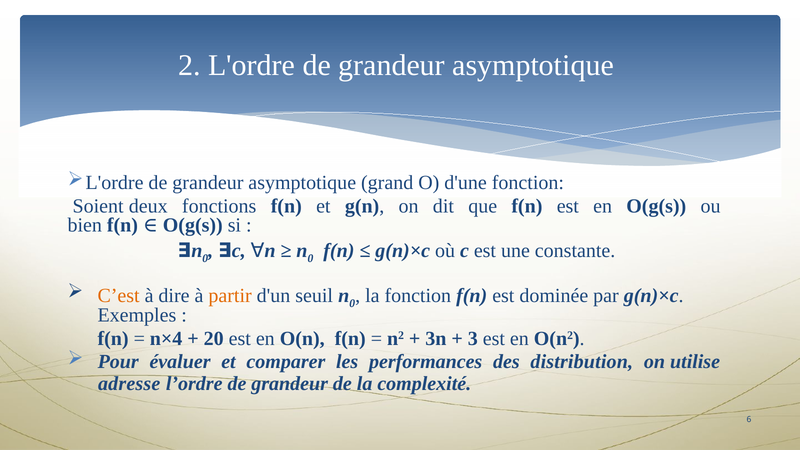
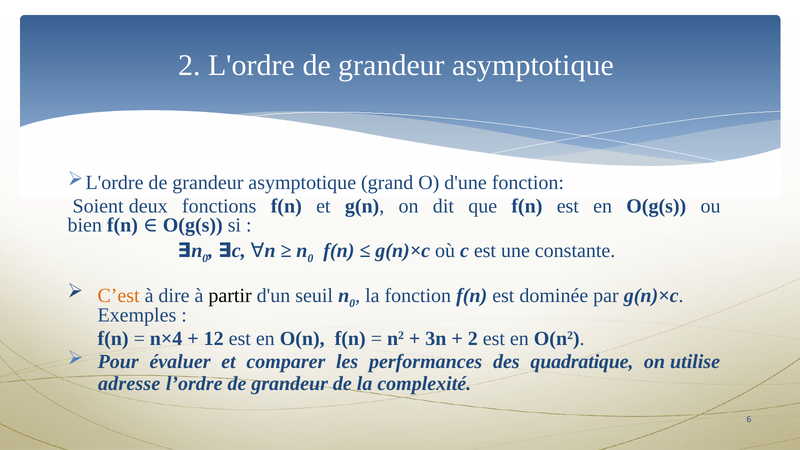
partir colour: orange -> black
20: 20 -> 12
3 at (473, 338): 3 -> 2
distribution: distribution -> quadratique
